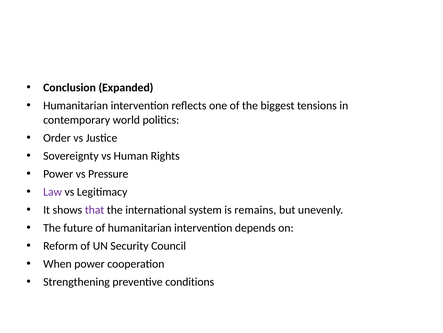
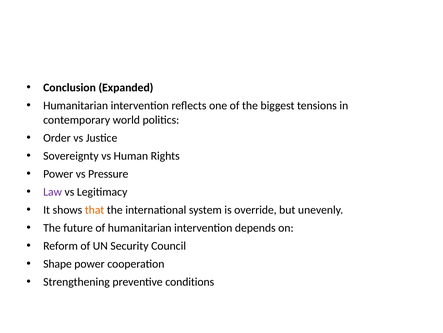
that colour: purple -> orange
remains: remains -> override
When: When -> Shape
